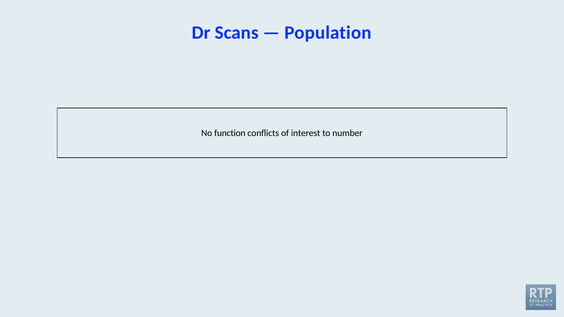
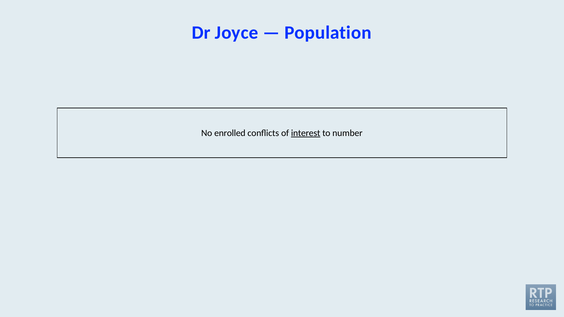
Scans: Scans -> Joyce
function: function -> enrolled
interest underline: none -> present
